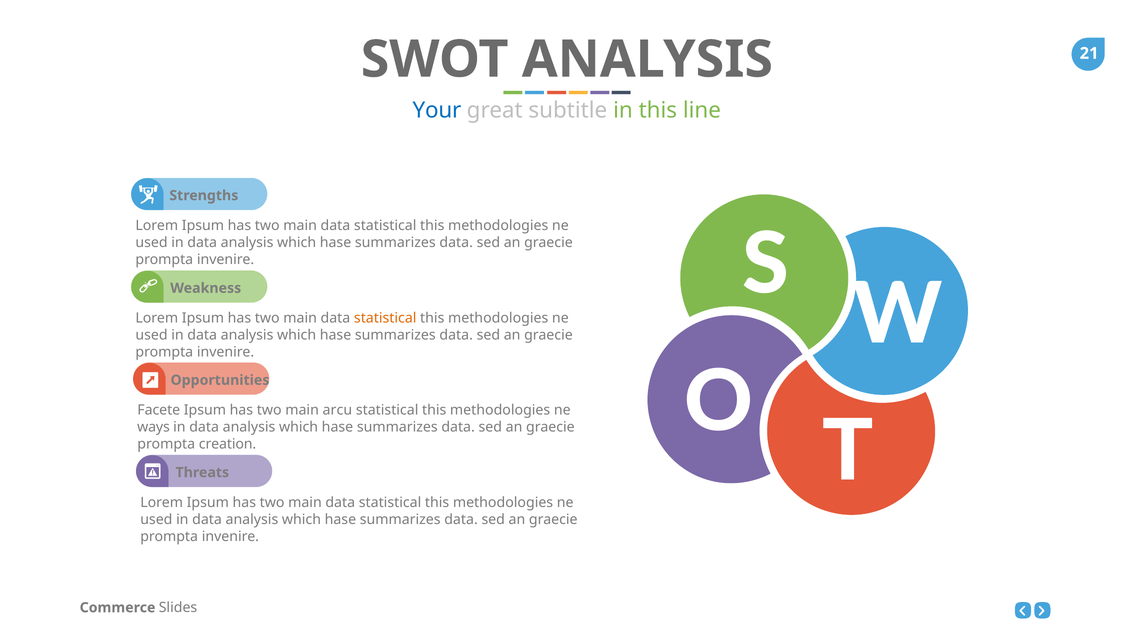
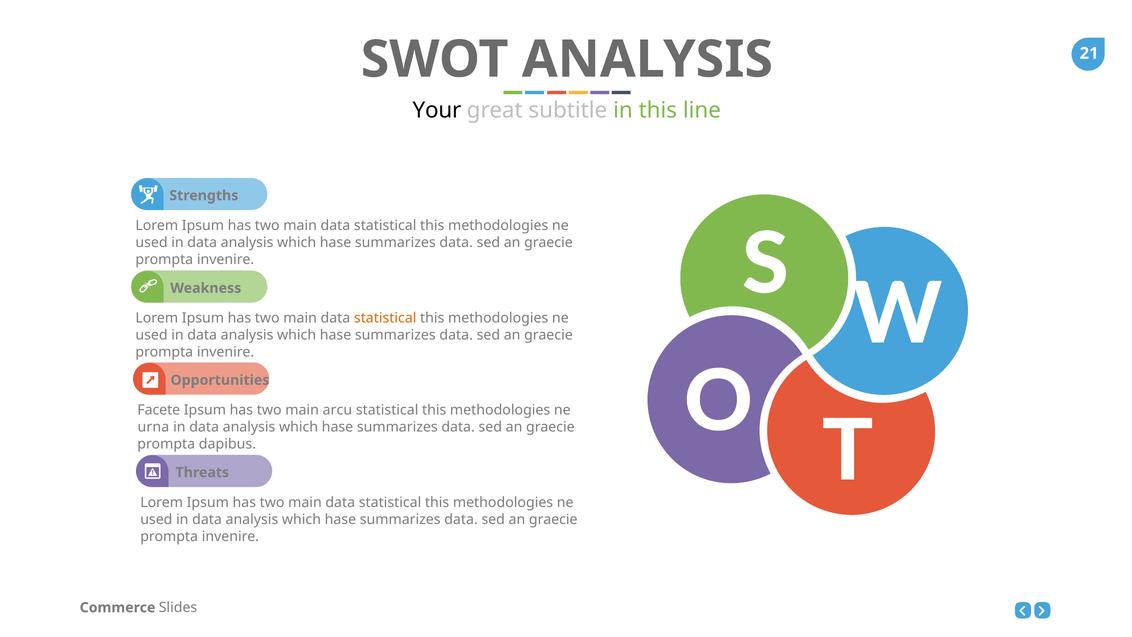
Your colour: blue -> black
ways: ways -> urna
creation: creation -> dapibus
